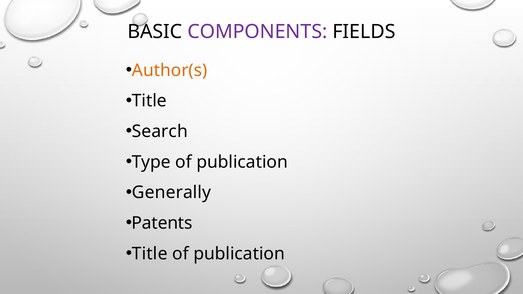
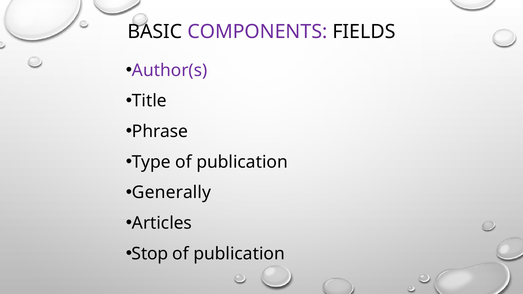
Author(s colour: orange -> purple
Search: Search -> Phrase
Patents: Patents -> Articles
Title at (150, 254): Title -> Stop
